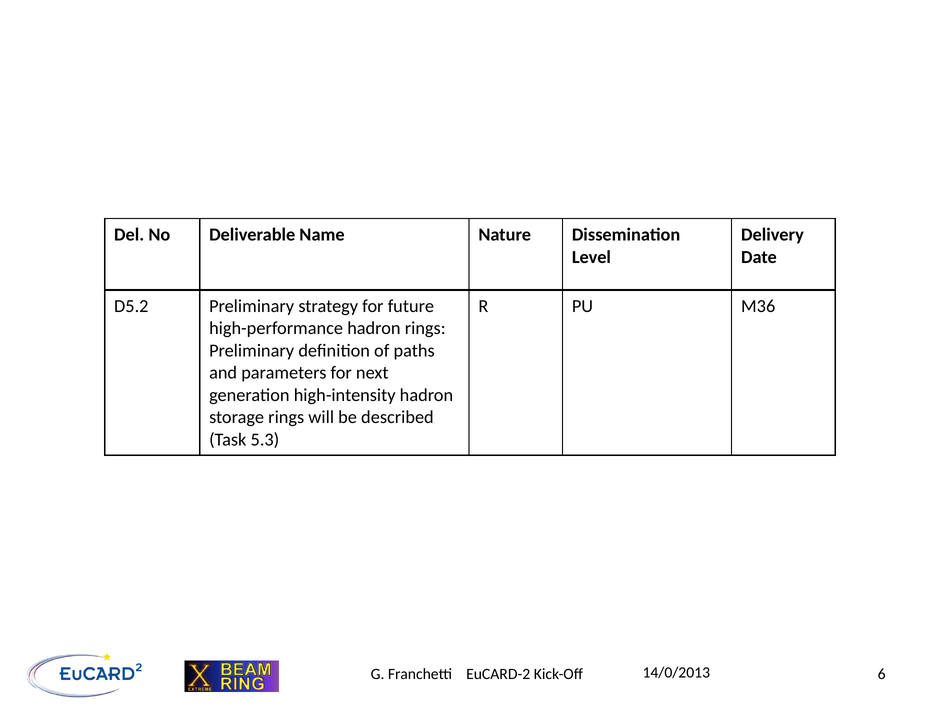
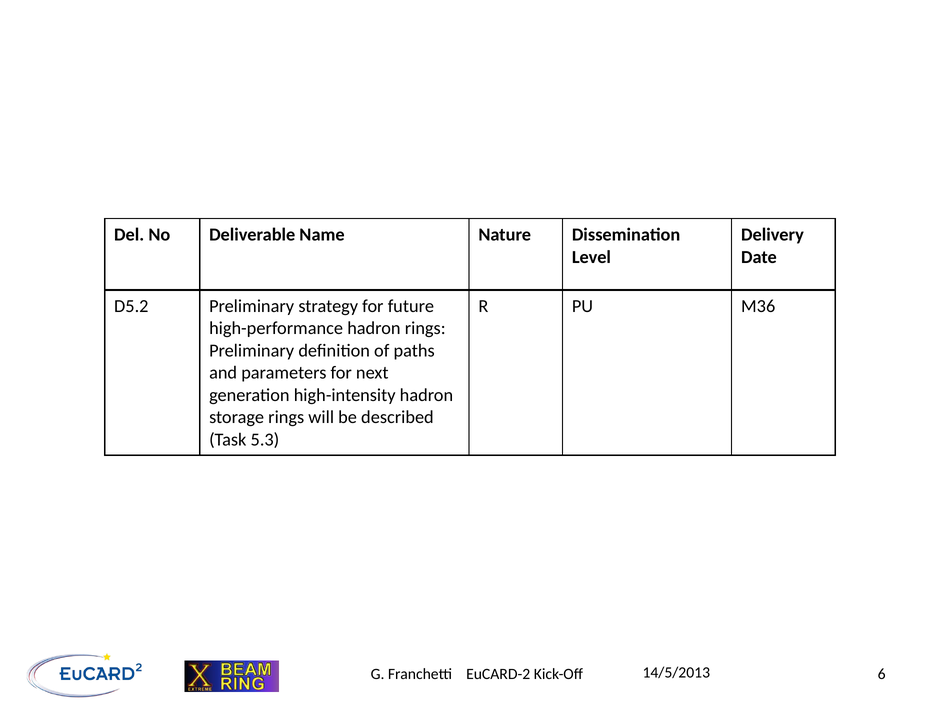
14/0/2013: 14/0/2013 -> 14/5/2013
